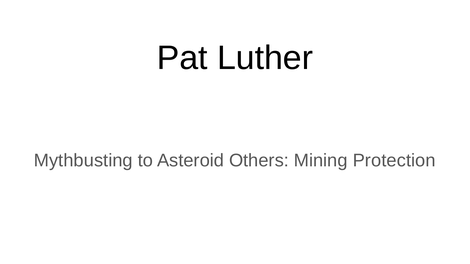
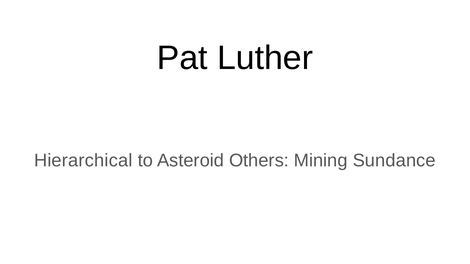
Mythbusting: Mythbusting -> Hierarchical
Protection: Protection -> Sundance
